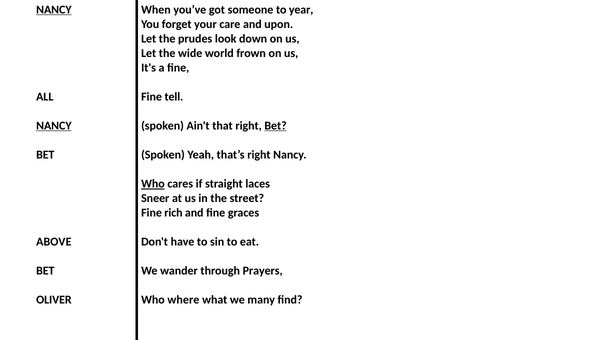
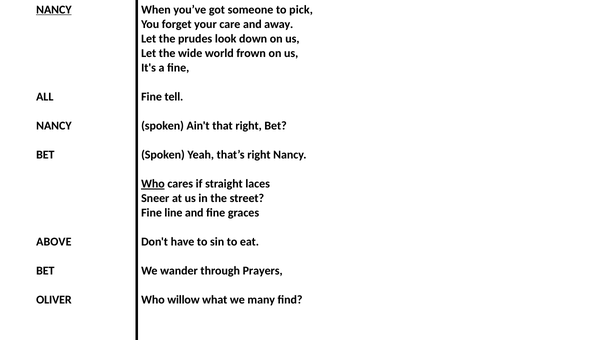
year: year -> pick
upon: upon -> away
NANCY at (54, 126) underline: present -> none
Bet at (276, 126) underline: present -> none
rich: rich -> line
where: where -> willow
